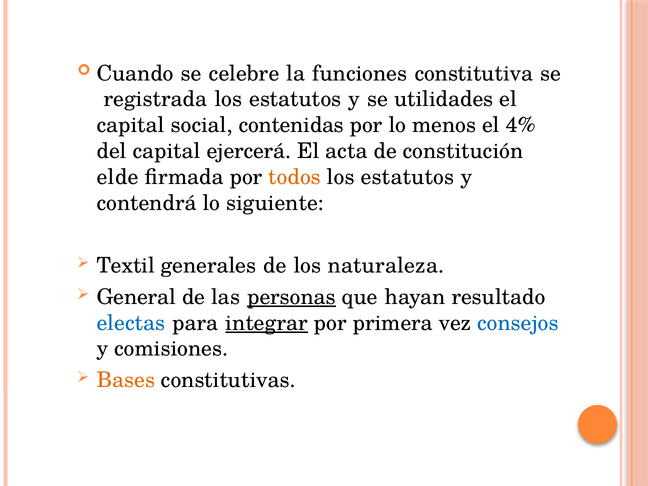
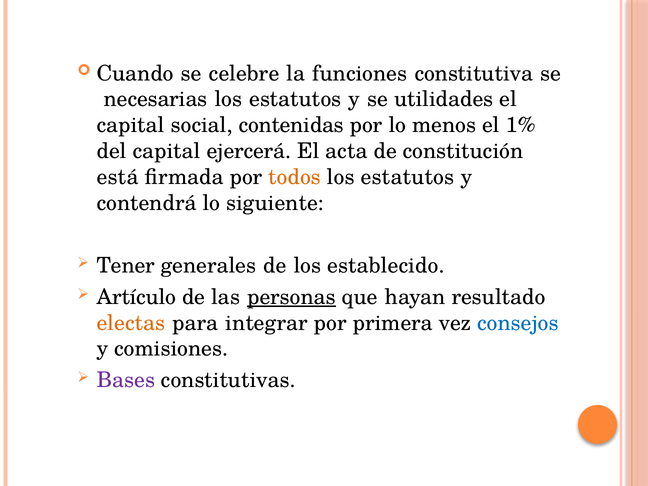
registrada: registrada -> necesarias
4%: 4% -> 1%
elde: elde -> está
Textil: Textil -> Tener
naturaleza: naturaleza -> establecido
General: General -> Artículo
electas colour: blue -> orange
integrar underline: present -> none
Bases colour: orange -> purple
